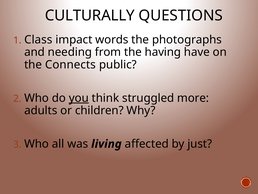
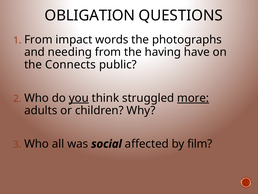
CULTURALLY: CULTURALLY -> OBLIGATION
Class at (38, 40): Class -> From
more underline: none -> present
living: living -> social
just: just -> film
